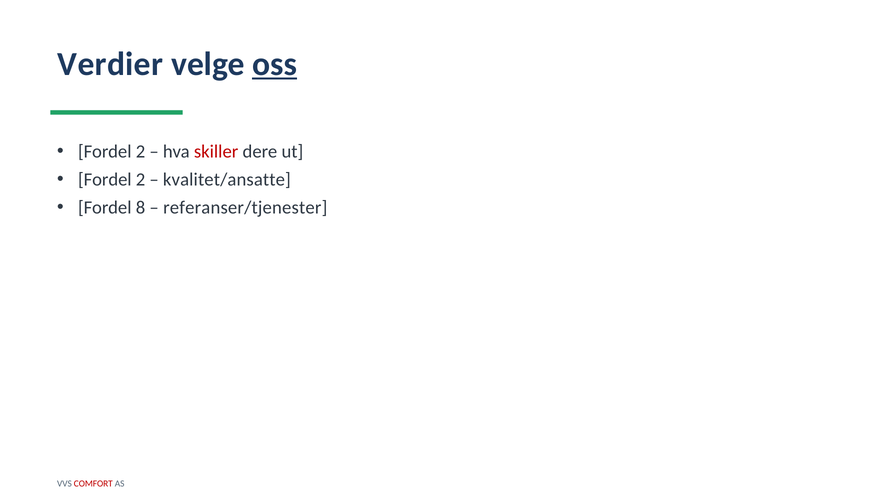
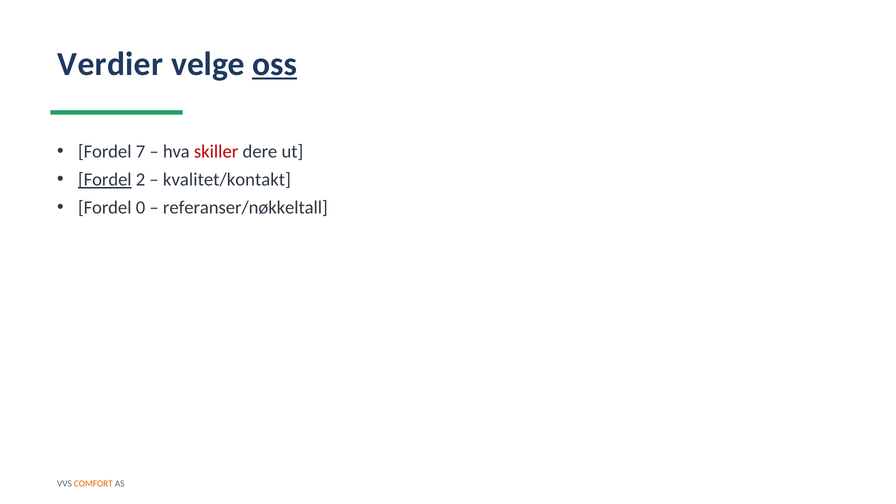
2 at (141, 152): 2 -> 7
Fordel at (105, 180) underline: none -> present
kvalitet/ansatte: kvalitet/ansatte -> kvalitet/kontakt
8: 8 -> 0
referanser/tjenester: referanser/tjenester -> referanser/nøkkeltall
COMFORT colour: red -> orange
